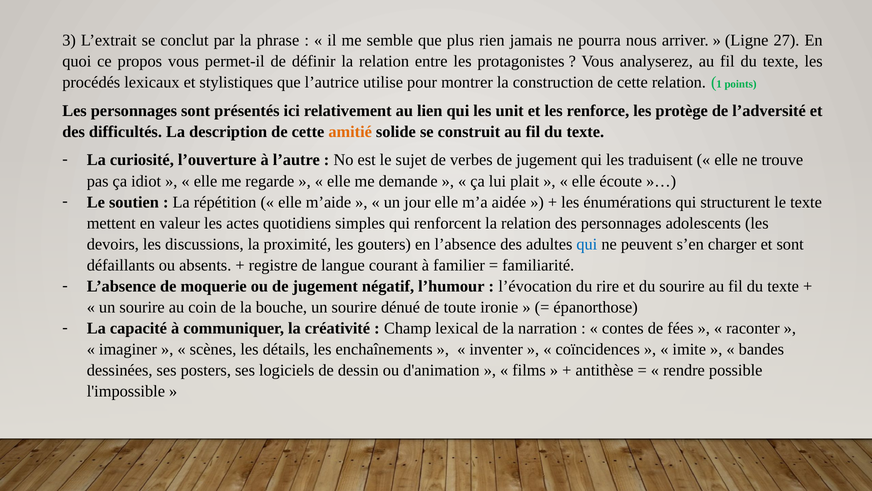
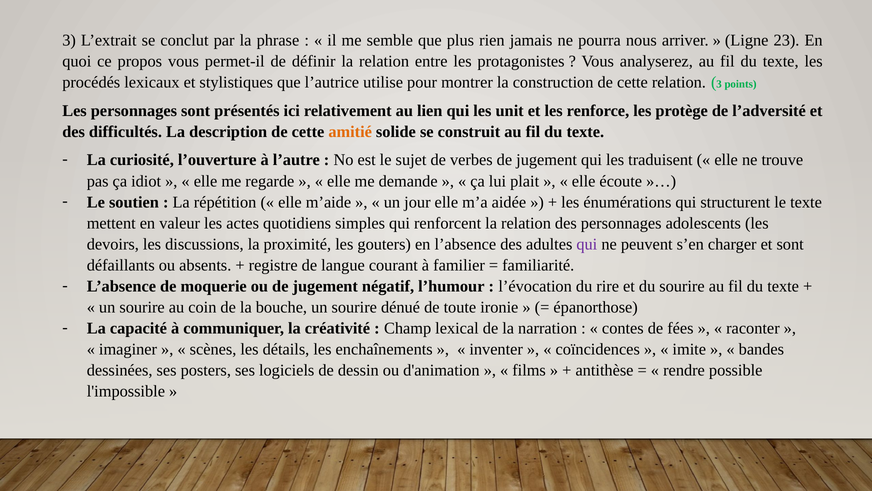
27: 27 -> 23
1 at (719, 84): 1 -> 3
qui at (587, 244) colour: blue -> purple
